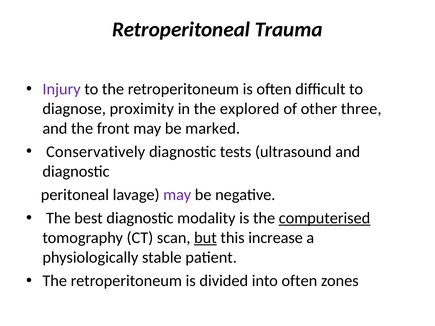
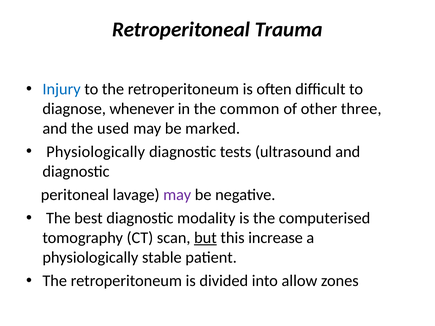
Injury colour: purple -> blue
proximity: proximity -> whenever
explored: explored -> common
front: front -> used
Conservatively at (96, 152): Conservatively -> Physiologically
computerised underline: present -> none
into often: often -> allow
